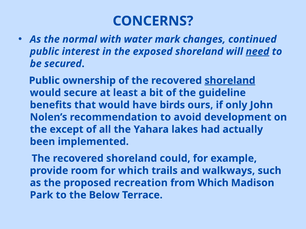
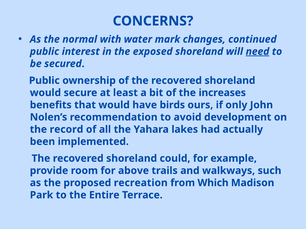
shoreland at (230, 81) underline: present -> none
guideline: guideline -> increases
except: except -> record
for which: which -> above
Below: Below -> Entire
